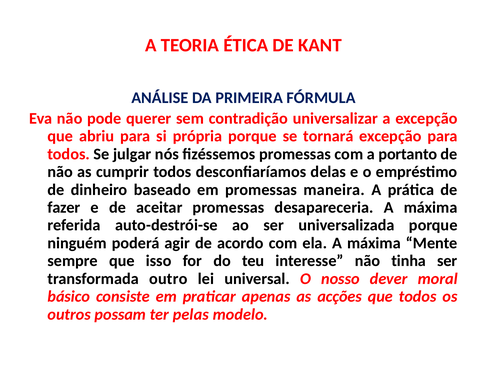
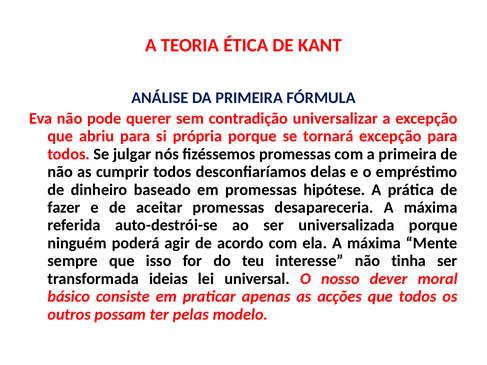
a portanto: portanto -> primeira
maneira: maneira -> hipótese
outro: outro -> ideias
